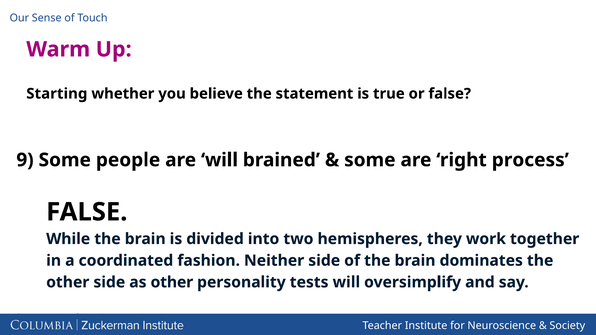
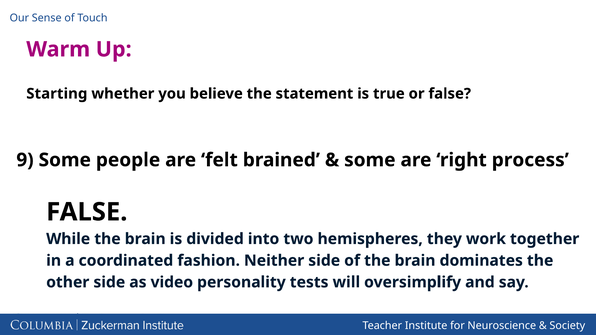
are will: will -> felt
as other: other -> video
